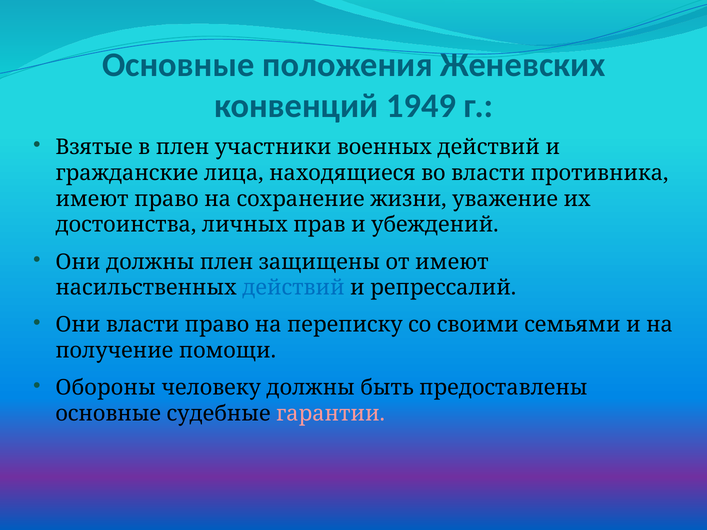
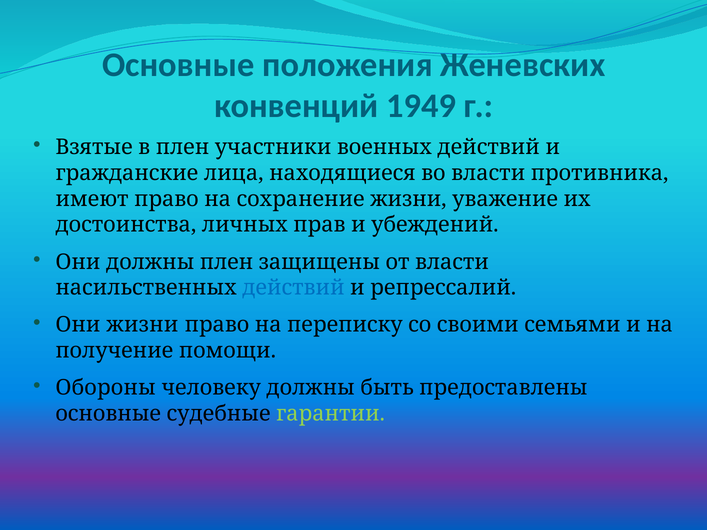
от имеют: имеют -> власти
Они власти: власти -> жизни
гарантии colour: pink -> light green
